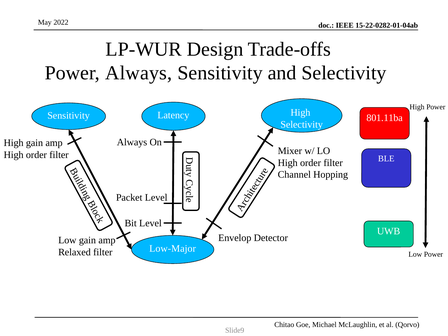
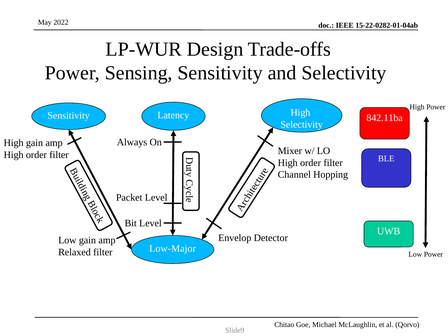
Power Always: Always -> Sensing
801.11ba: 801.11ba -> 842.11ba
